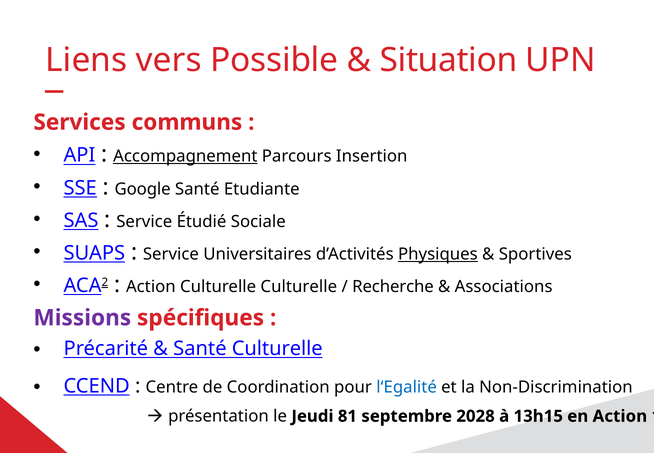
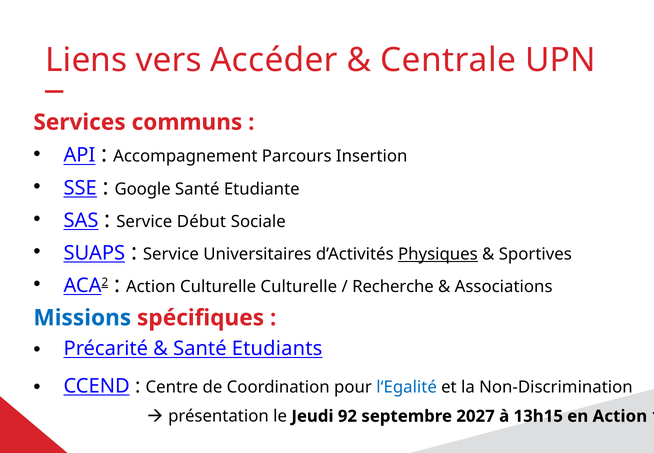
Possible: Possible -> Accéder
Situation: Situation -> Centrale
Accompagnement underline: present -> none
Étudié: Étudié -> Début
Missions colour: purple -> blue
Santé Culturelle: Culturelle -> Etudiants
81: 81 -> 92
2028: 2028 -> 2027
